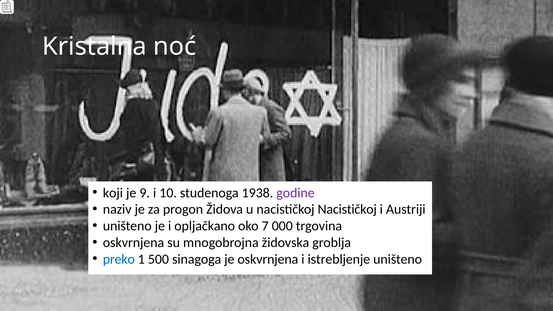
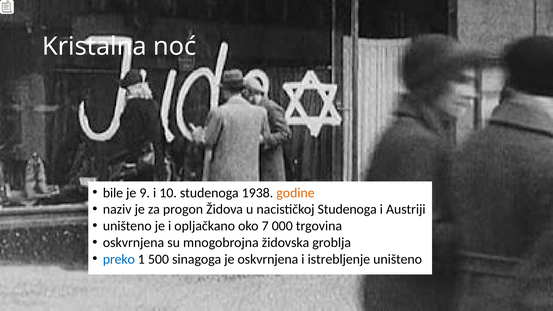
koji: koji -> bile
godine colour: purple -> orange
nacističkoj Nacističkoj: Nacističkoj -> Studenoga
